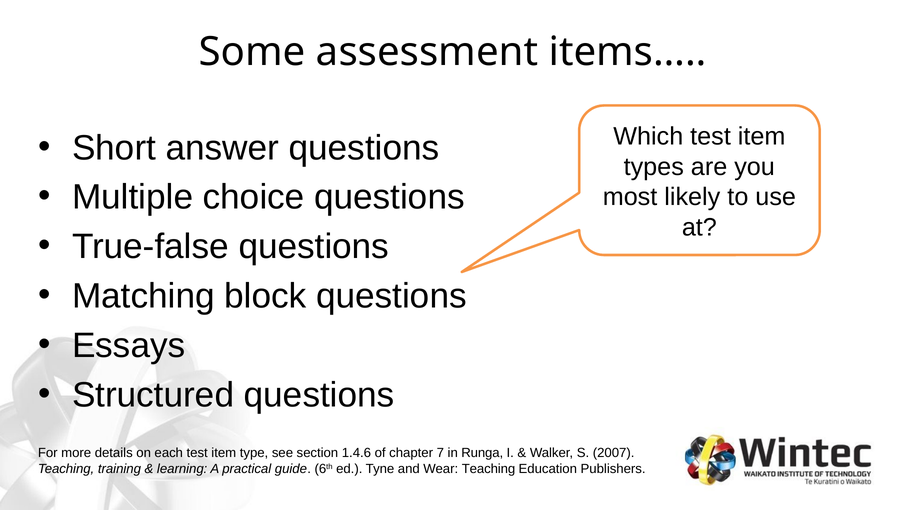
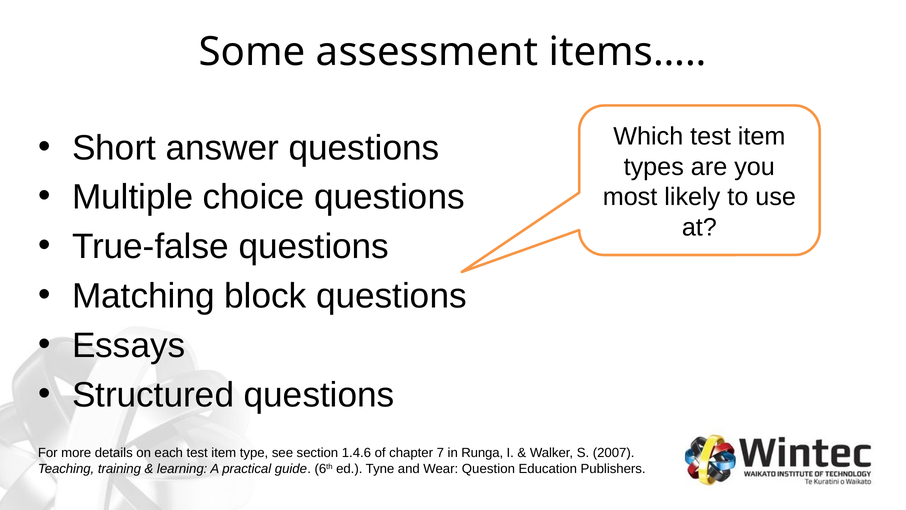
Wear Teaching: Teaching -> Question
